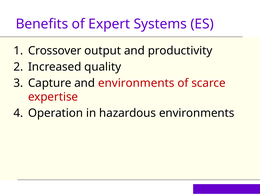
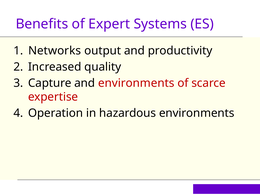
Crossover: Crossover -> Networks
